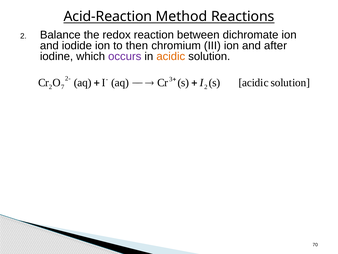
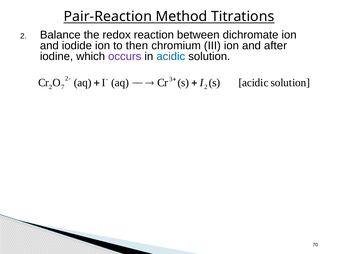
Acid-Reaction: Acid-Reaction -> Pair-Reaction
Reactions: Reactions -> Titrations
acidic at (171, 56) colour: orange -> blue
